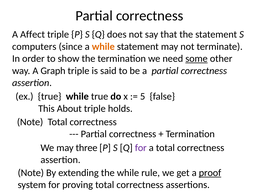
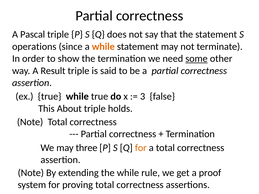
Affect: Affect -> Pascal
computers: computers -> operations
Graph: Graph -> Result
5: 5 -> 3
for at (141, 148) colour: purple -> orange
proof underline: present -> none
